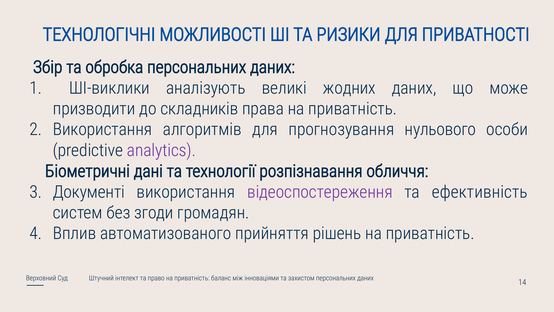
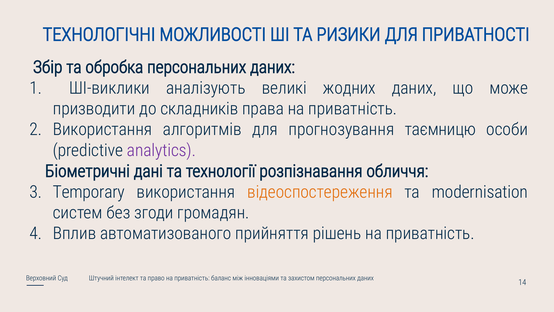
нульового: нульового -> таємницю
Документі: Документі -> Temporary
відеоспостереження colour: purple -> orange
ефективність: ефективність -> modernisation
